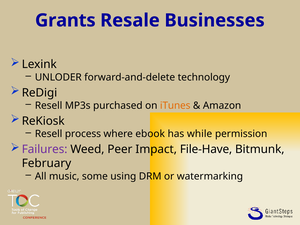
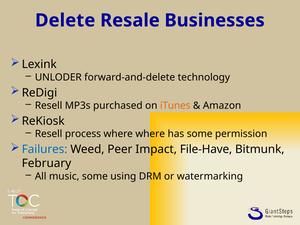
Grants: Grants -> Delete
where ebook: ebook -> where
has while: while -> some
Failures colour: purple -> blue
